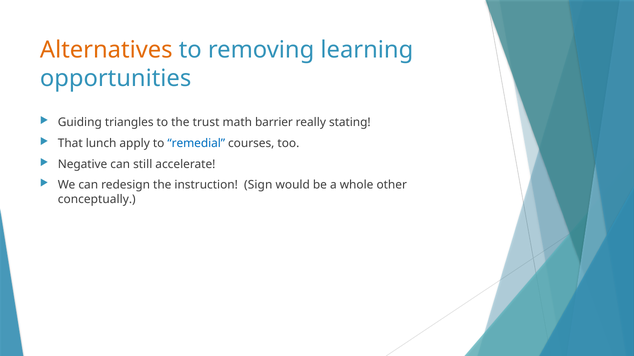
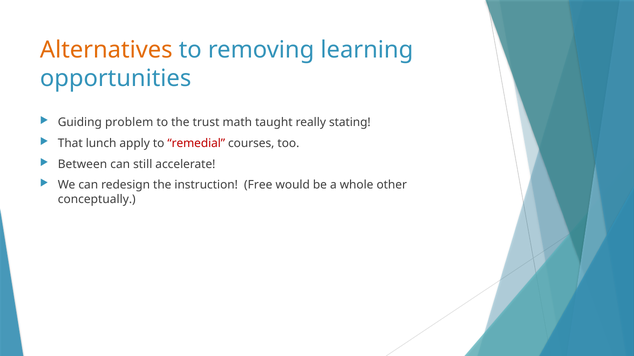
triangles: triangles -> problem
barrier: barrier -> taught
remedial colour: blue -> red
Negative: Negative -> Between
Sign: Sign -> Free
